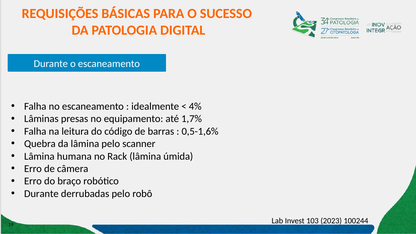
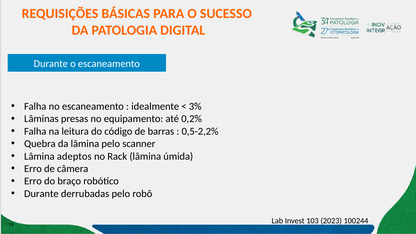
4%: 4% -> 3%
1,7%: 1,7% -> 0,2%
0,5-1,6%: 0,5-1,6% -> 0,5-2,2%
humana: humana -> adeptos
